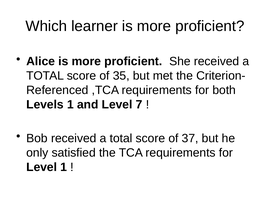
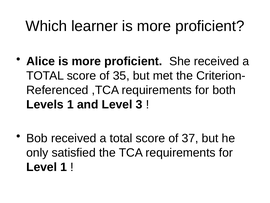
7: 7 -> 3
